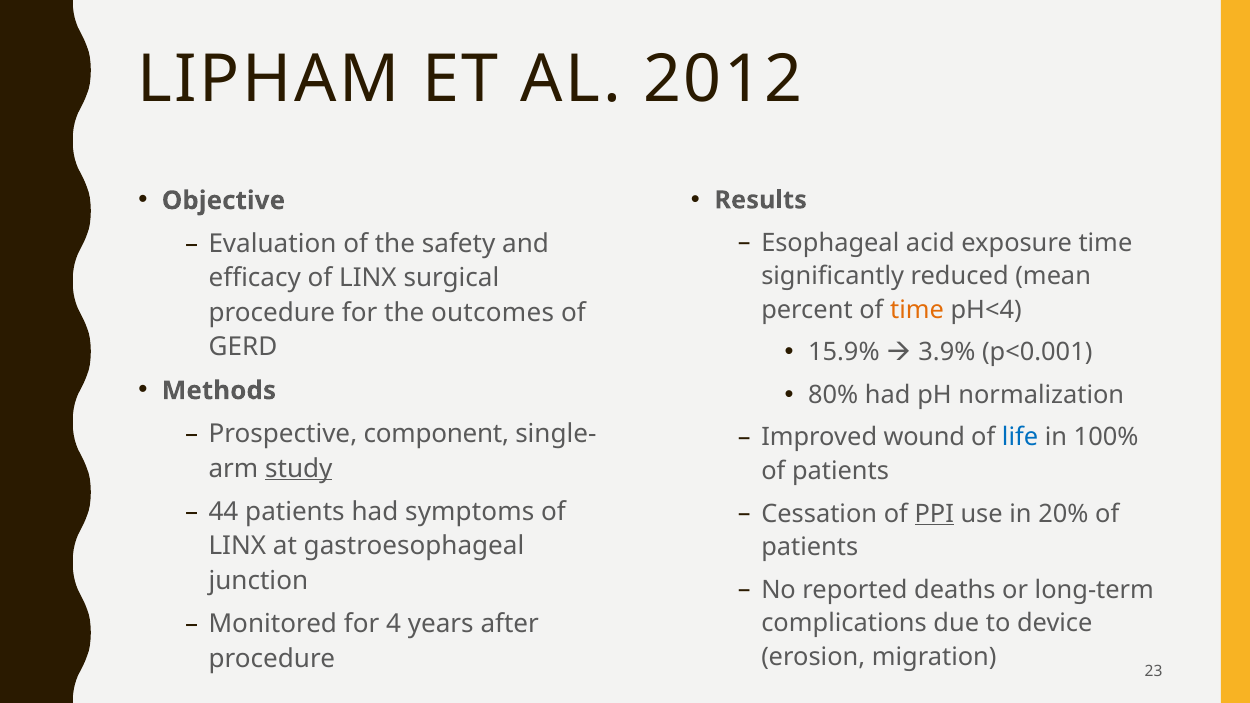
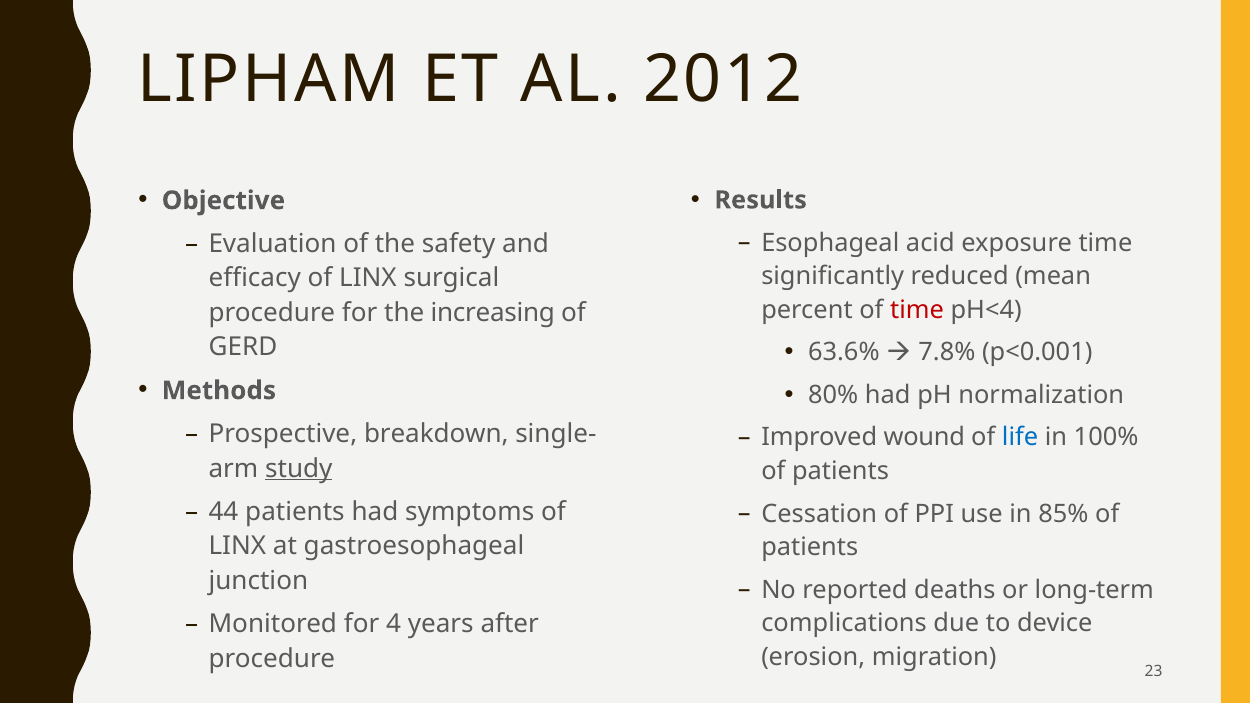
time at (917, 310) colour: orange -> red
outcomes: outcomes -> increasing
15.9%: 15.9% -> 63.6%
3.9%: 3.9% -> 7.8%
component: component -> breakdown
PPI underline: present -> none
20%: 20% -> 85%
